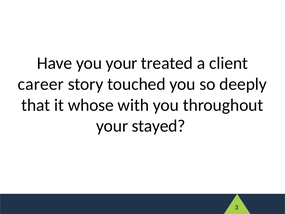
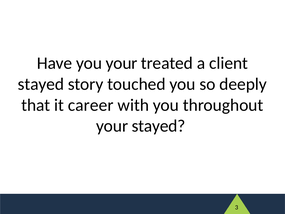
career at (41, 84): career -> stayed
whose: whose -> career
